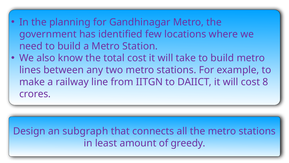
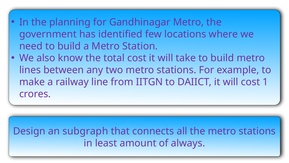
8: 8 -> 1
greedy: greedy -> always
